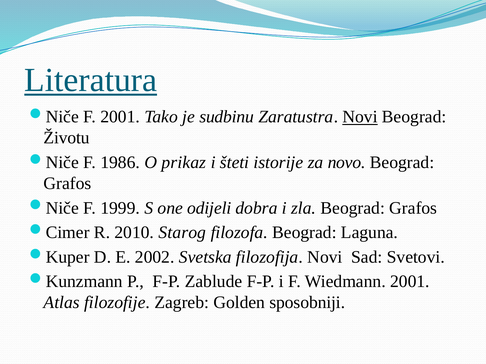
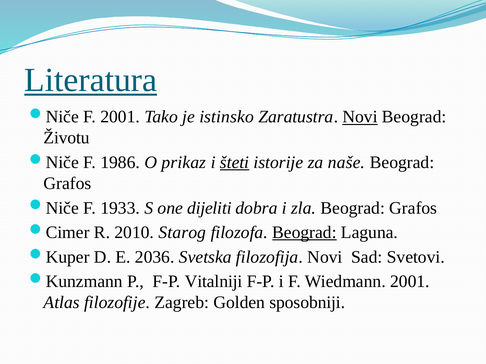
sudbinu: sudbinu -> istinsko
šteti underline: none -> present
novo: novo -> naše
1999: 1999 -> 1933
odijeli: odijeli -> dijeliti
Beograd at (304, 233) underline: none -> present
2002: 2002 -> 2036
Zablude: Zablude -> Vitalniji
